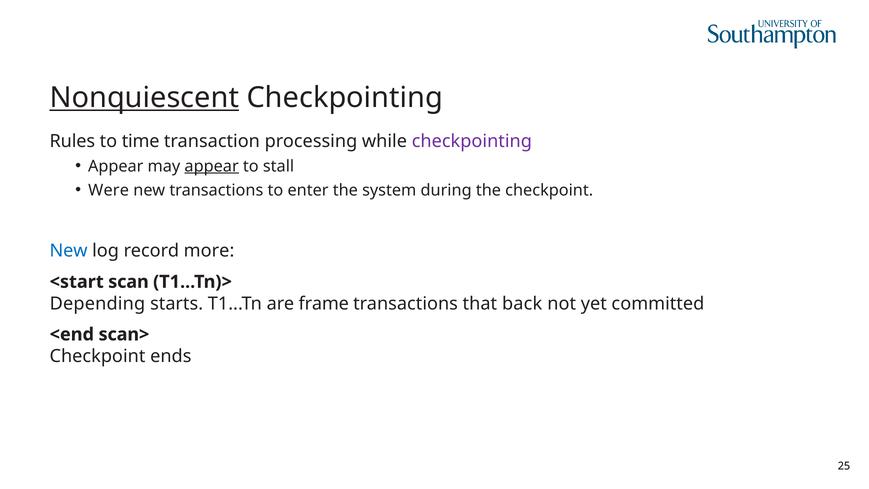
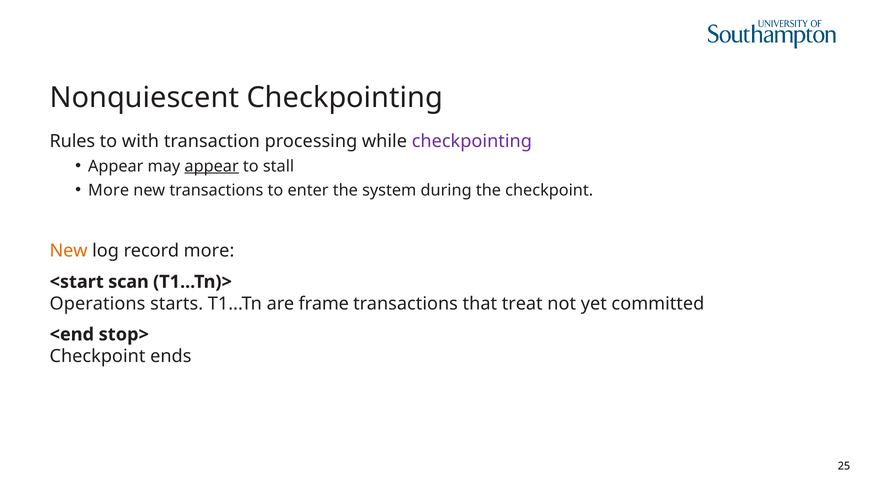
Nonquiescent underline: present -> none
time: time -> with
Were at (109, 190): Were -> More
New at (69, 251) colour: blue -> orange
Depending: Depending -> Operations
back: back -> treat
scan>: scan> -> stop>
